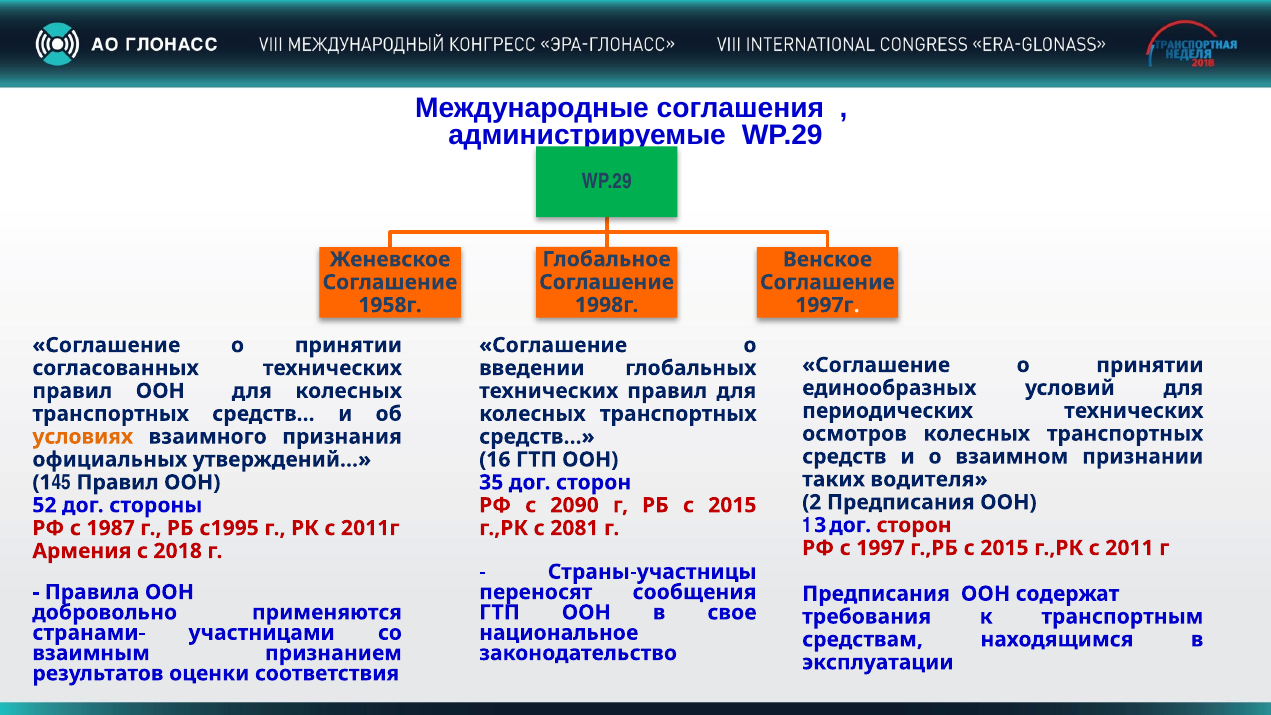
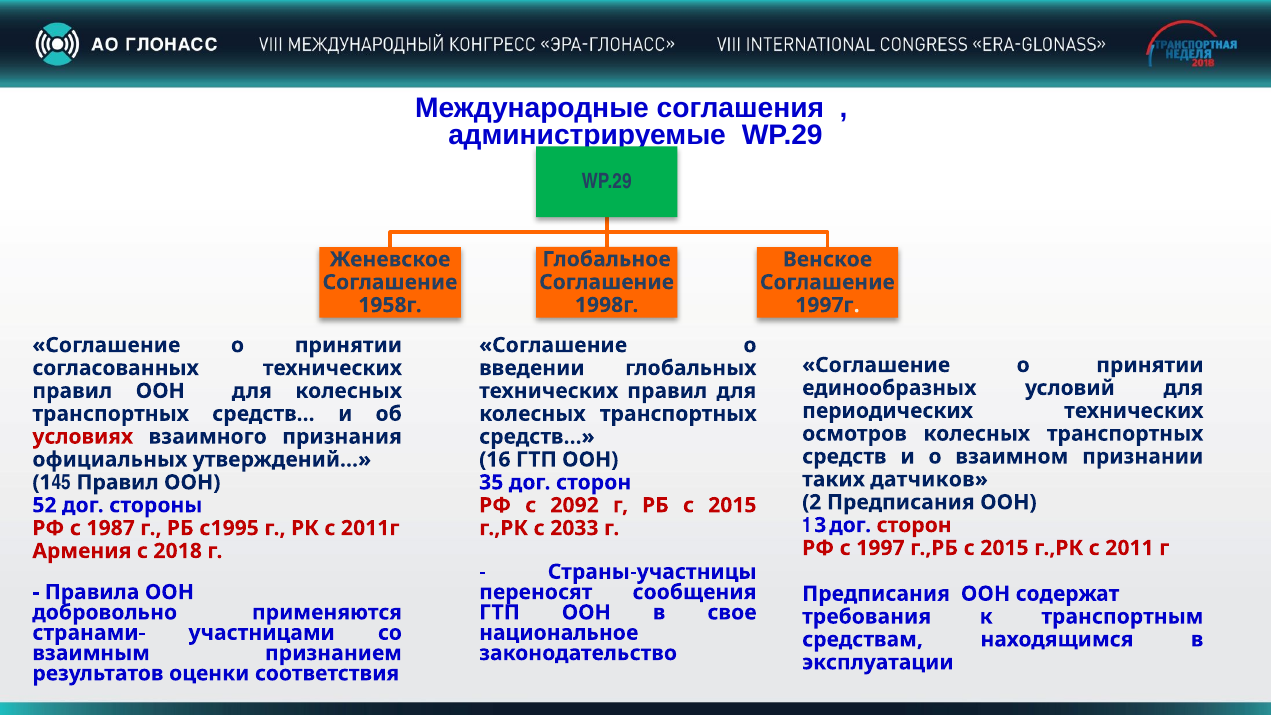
условиях colour: orange -> red
водителя: водителя -> датчиков
2090: 2090 -> 2092
2081: 2081 -> 2033
